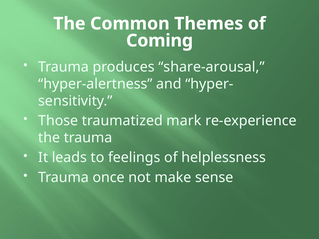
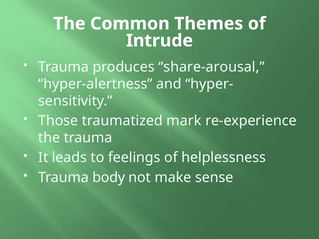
Coming: Coming -> Intrude
once: once -> body
